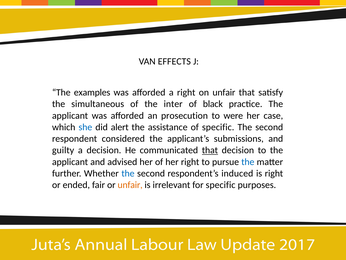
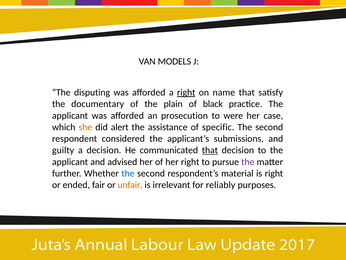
EFFECTS: EFFECTS -> MODELS
examples: examples -> disputing
right at (186, 92) underline: none -> present
on unfair: unfair -> name
simultaneous: simultaneous -> documentary
inter: inter -> plain
she colour: blue -> orange
the at (248, 162) colour: blue -> purple
induced: induced -> material
for specific: specific -> reliably
